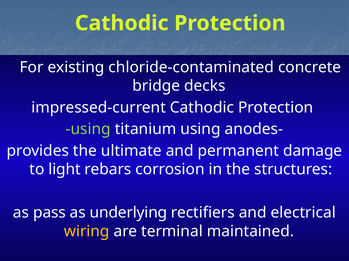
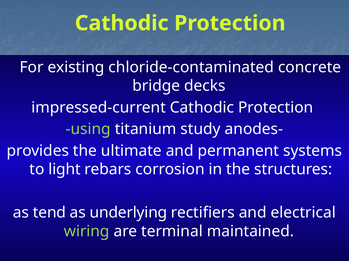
titanium using: using -> study
damage: damage -> systems
pass: pass -> tend
wiring colour: yellow -> light green
